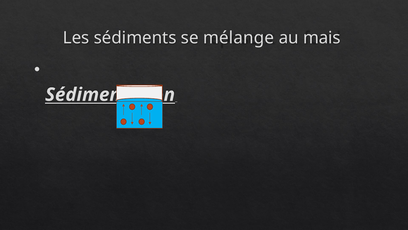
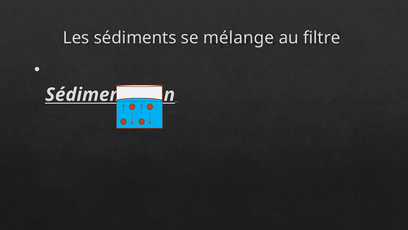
mais: mais -> filtre
